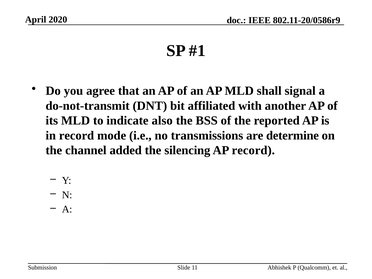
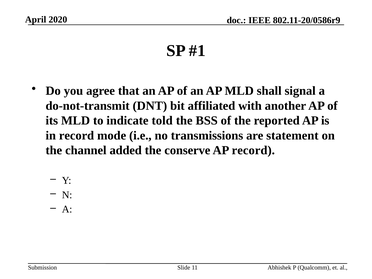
also: also -> told
determine: determine -> statement
silencing: silencing -> conserve
